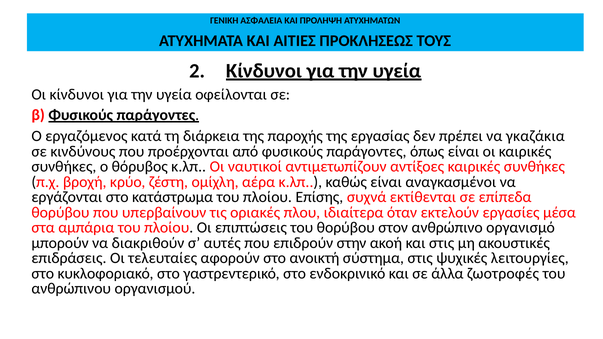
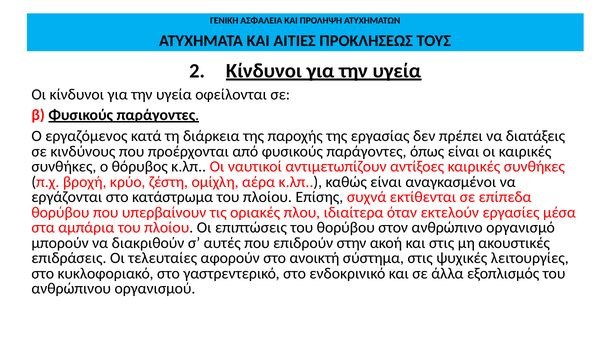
γκαζάκια: γκαζάκια -> διατάξεις
ζωοτροφές: ζωοτροφές -> εξοπλισμός
